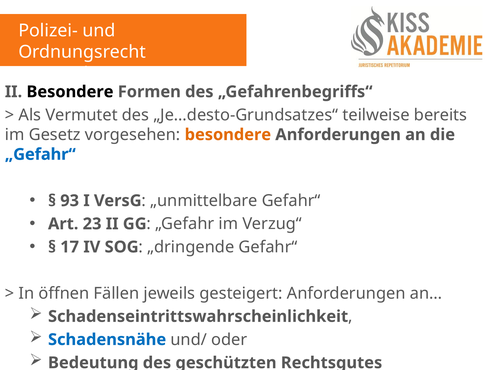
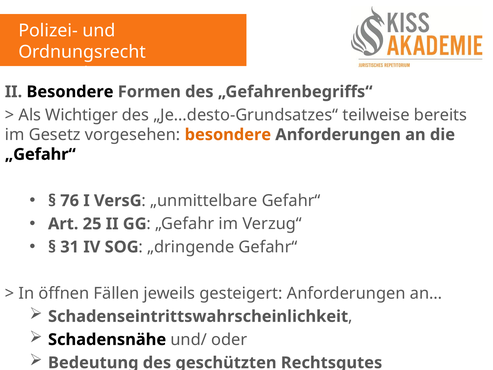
Vermutet: Vermutet -> Wichtiger
„Gefahr“ colour: blue -> black
93: 93 -> 76
23: 23 -> 25
17: 17 -> 31
Schadensnähe colour: blue -> black
